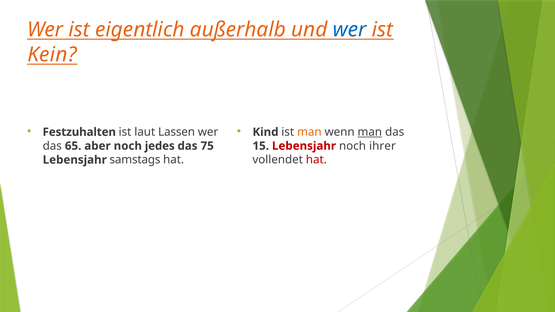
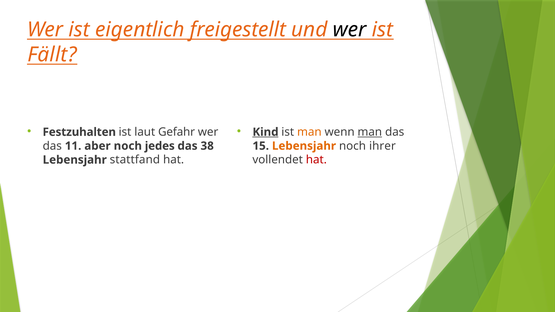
außerhalb: außerhalb -> freigestellt
wer at (350, 30) colour: blue -> black
Kein: Kein -> Fällt
Lassen: Lassen -> Gefahr
Kind underline: none -> present
65: 65 -> 11
75: 75 -> 38
Lebensjahr at (304, 146) colour: red -> orange
samstags: samstags -> stattfand
